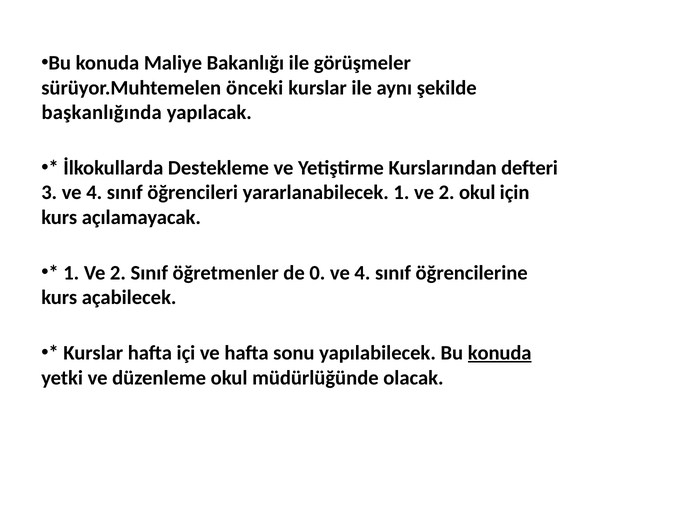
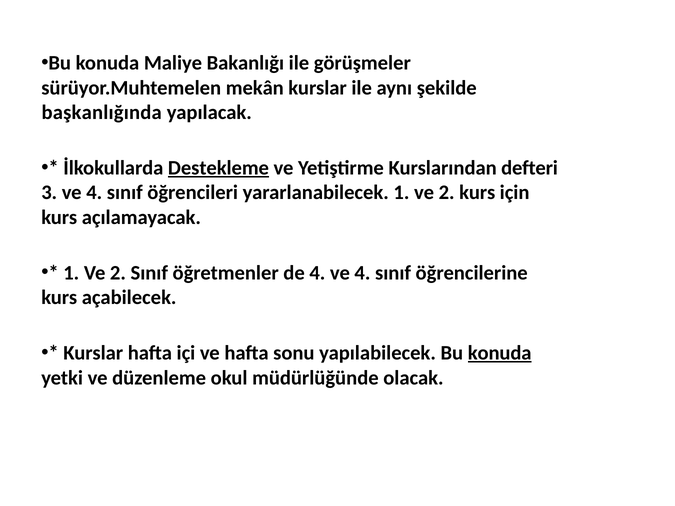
önceki: önceki -> mekân
Destekleme underline: none -> present
2 okul: okul -> kurs
de 0: 0 -> 4
